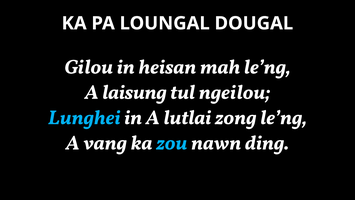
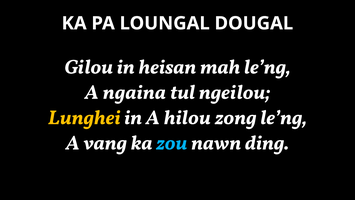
laisung: laisung -> ngaina
Lunghei colour: light blue -> yellow
lutlai: lutlai -> hilou
